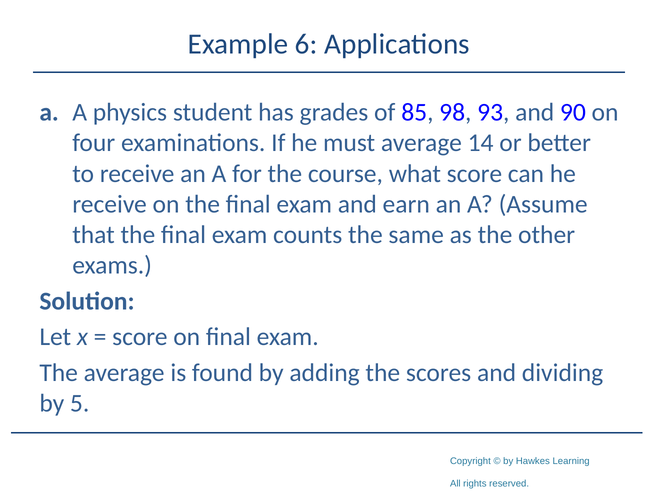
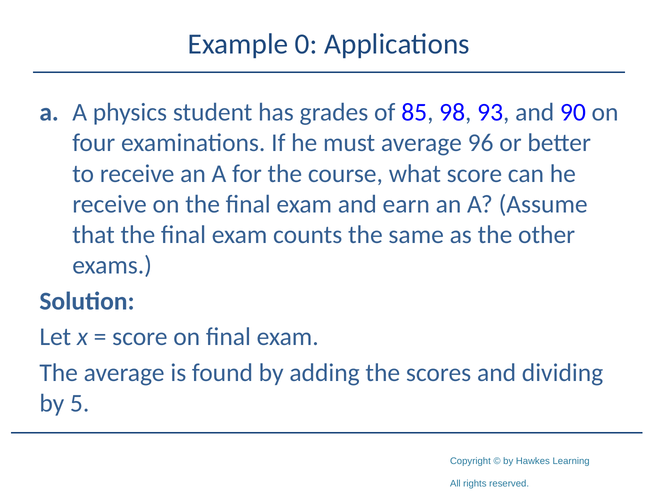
6: 6 -> 0
14: 14 -> 96
